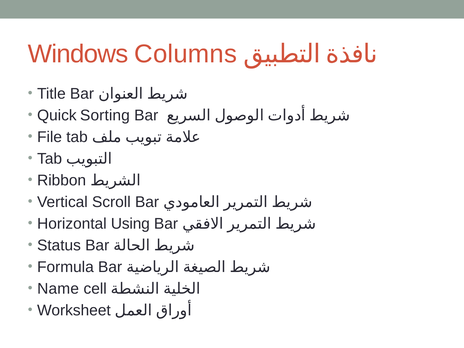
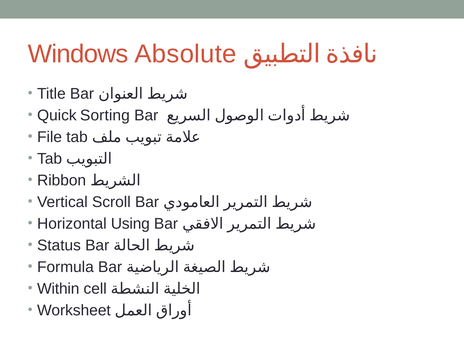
Columns: Columns -> Absolute
Name: Name -> Within
